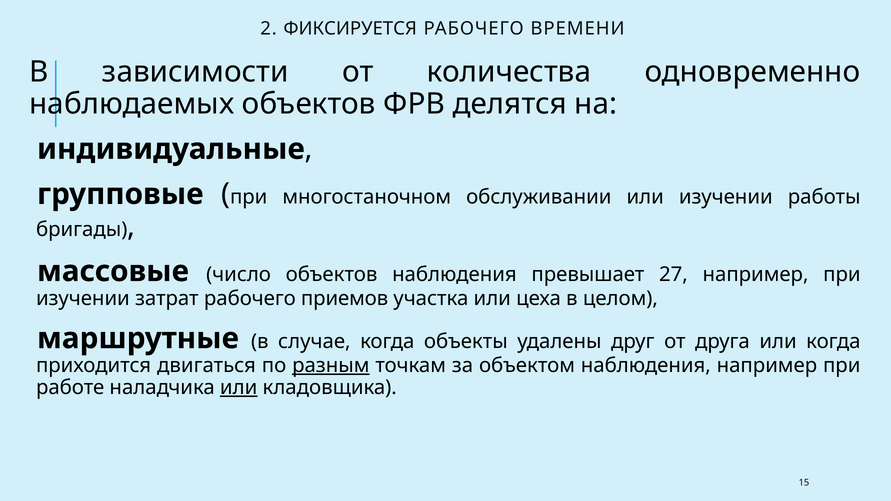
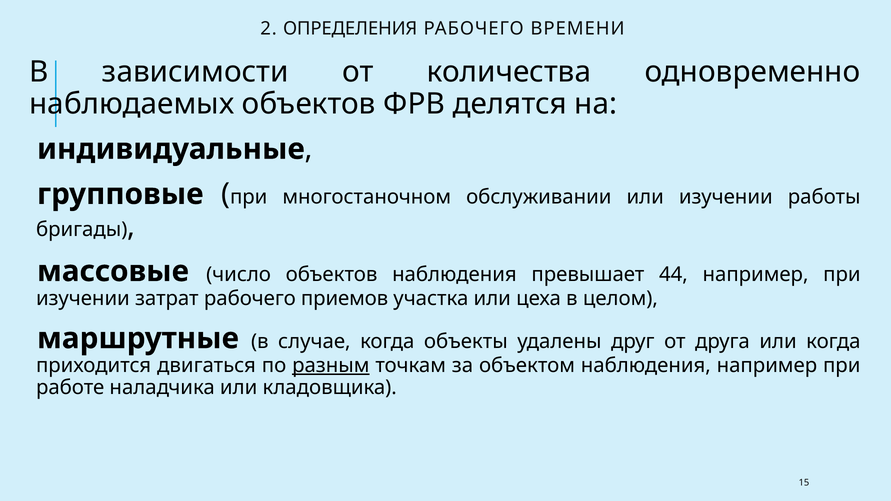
ФИКСИРУЕТСЯ: ФИКСИРУЕТСЯ -> ОПРЕДЕЛЕНИЯ
27: 27 -> 44
или at (239, 388) underline: present -> none
